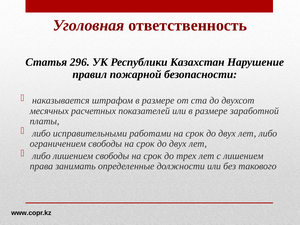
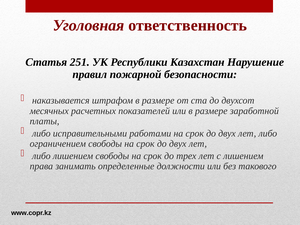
296: 296 -> 251
